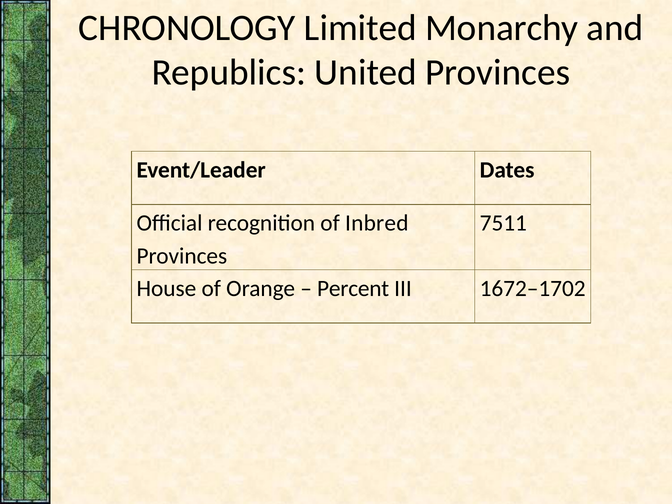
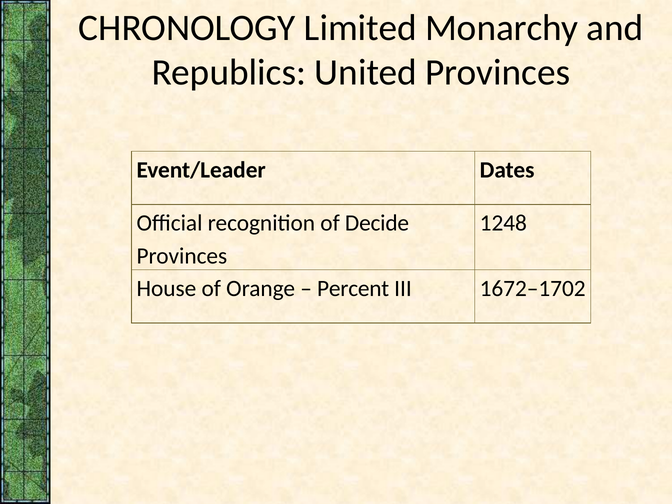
Inbred: Inbred -> Decide
7511: 7511 -> 1248
